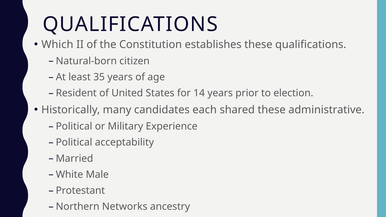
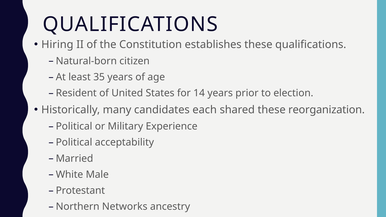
Which: Which -> Hiring
administrative: administrative -> reorganization
